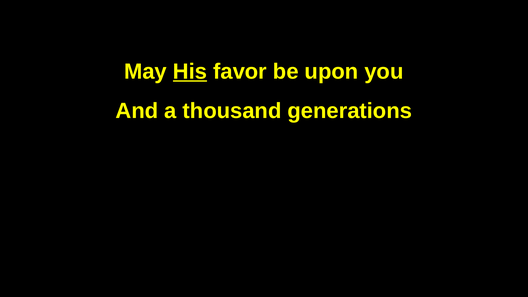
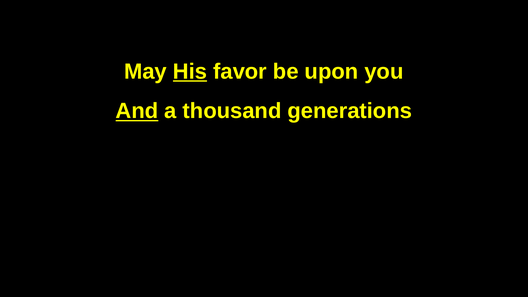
And underline: none -> present
